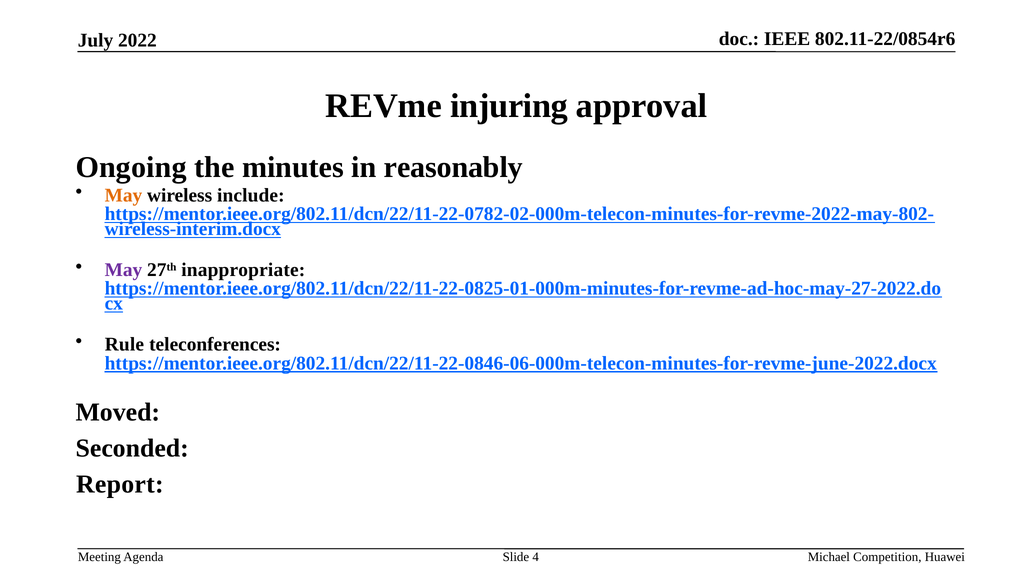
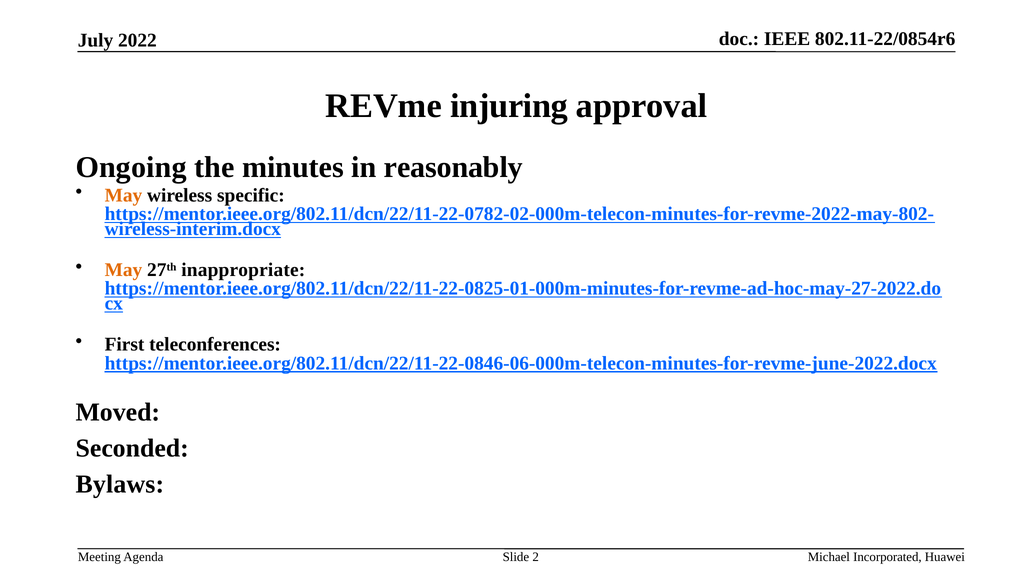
include: include -> specific
May at (123, 270) colour: purple -> orange
Rule: Rule -> First
Report: Report -> Bylaws
4: 4 -> 2
Competition: Competition -> Incorporated
